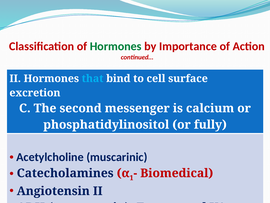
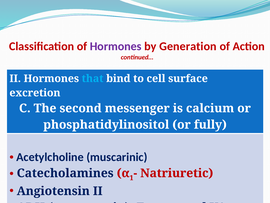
Hormones at (116, 46) colour: green -> purple
Importance: Importance -> Generation
Biomedical: Biomedical -> Natriuretic
